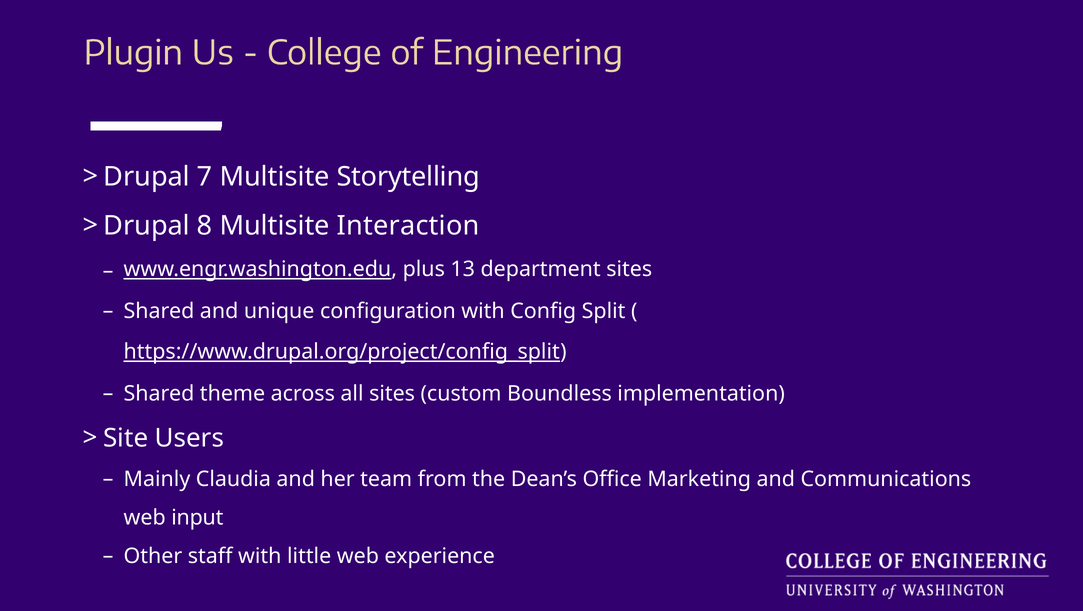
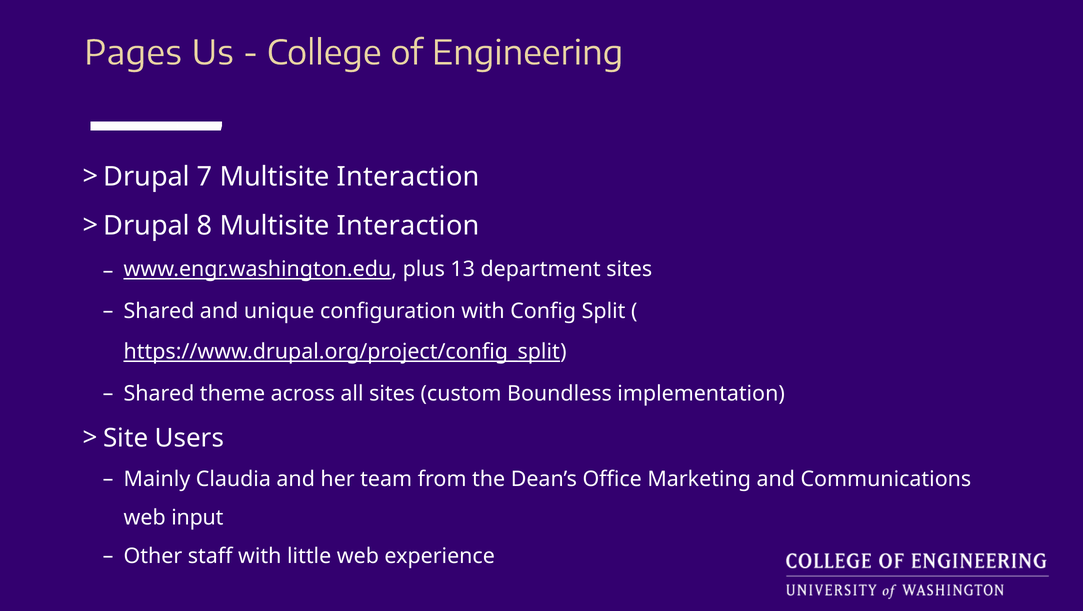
Plugin: Plugin -> Pages
7 Multisite Storytelling: Storytelling -> Interaction
